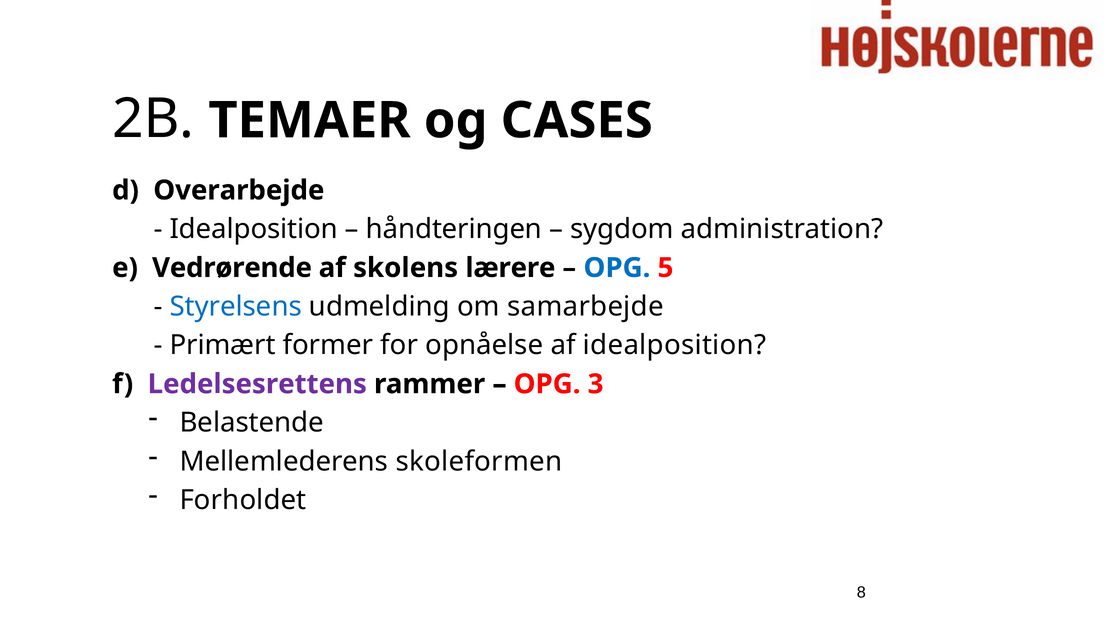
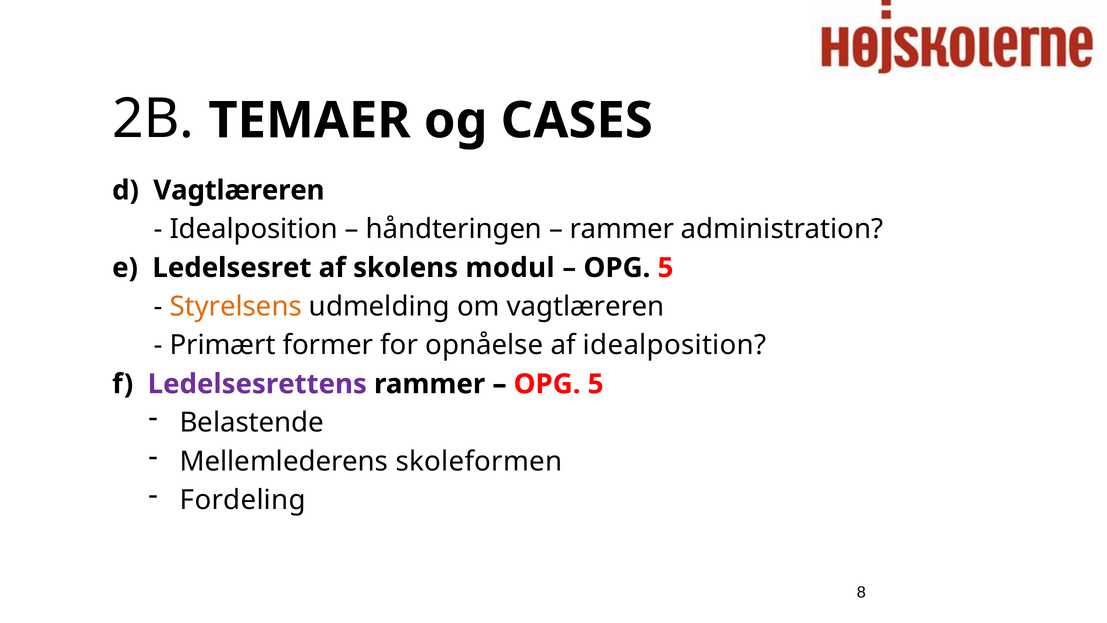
d Overarbejde: Overarbejde -> Vagtlæreren
sygdom at (622, 229): sygdom -> rammer
Vedrørende: Vedrørende -> Ledelsesret
lærere: lærere -> modul
OPG at (617, 268) colour: blue -> black
Styrelsens colour: blue -> orange
om samarbejde: samarbejde -> vagtlæreren
3 at (596, 384): 3 -> 5
Forholdet: Forholdet -> Fordeling
